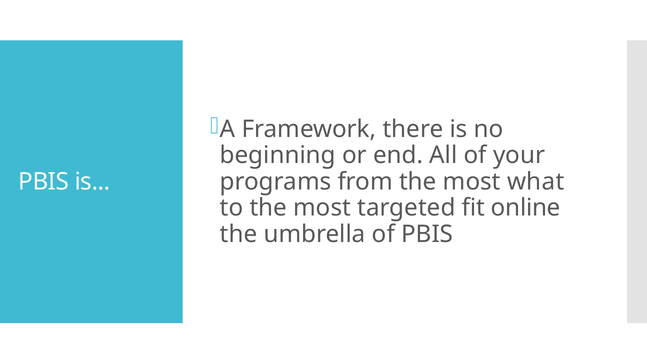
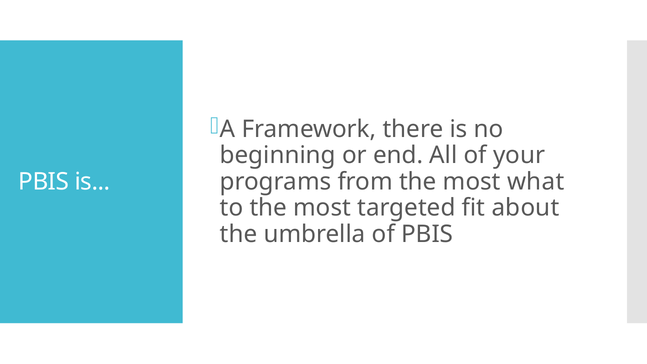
online: online -> about
